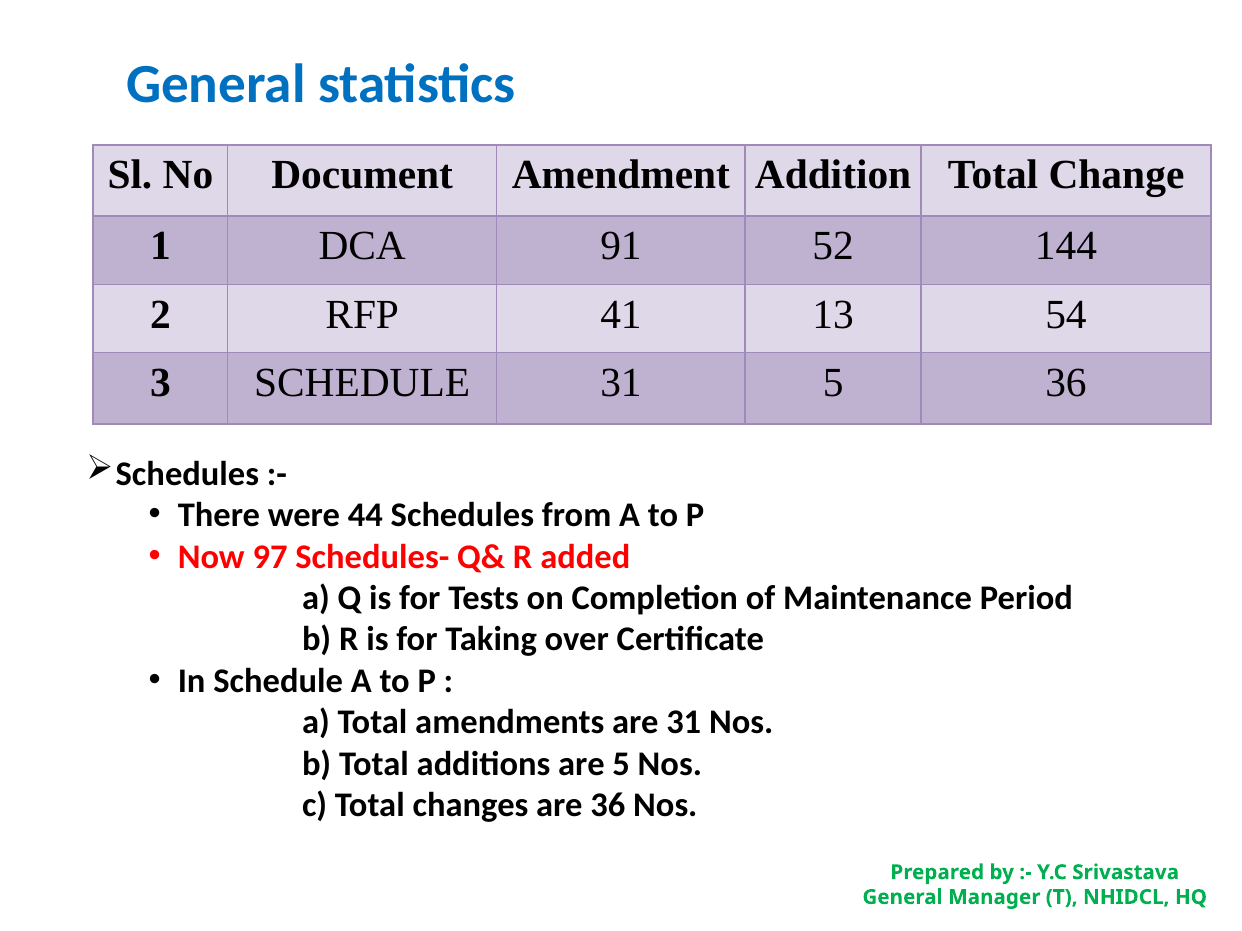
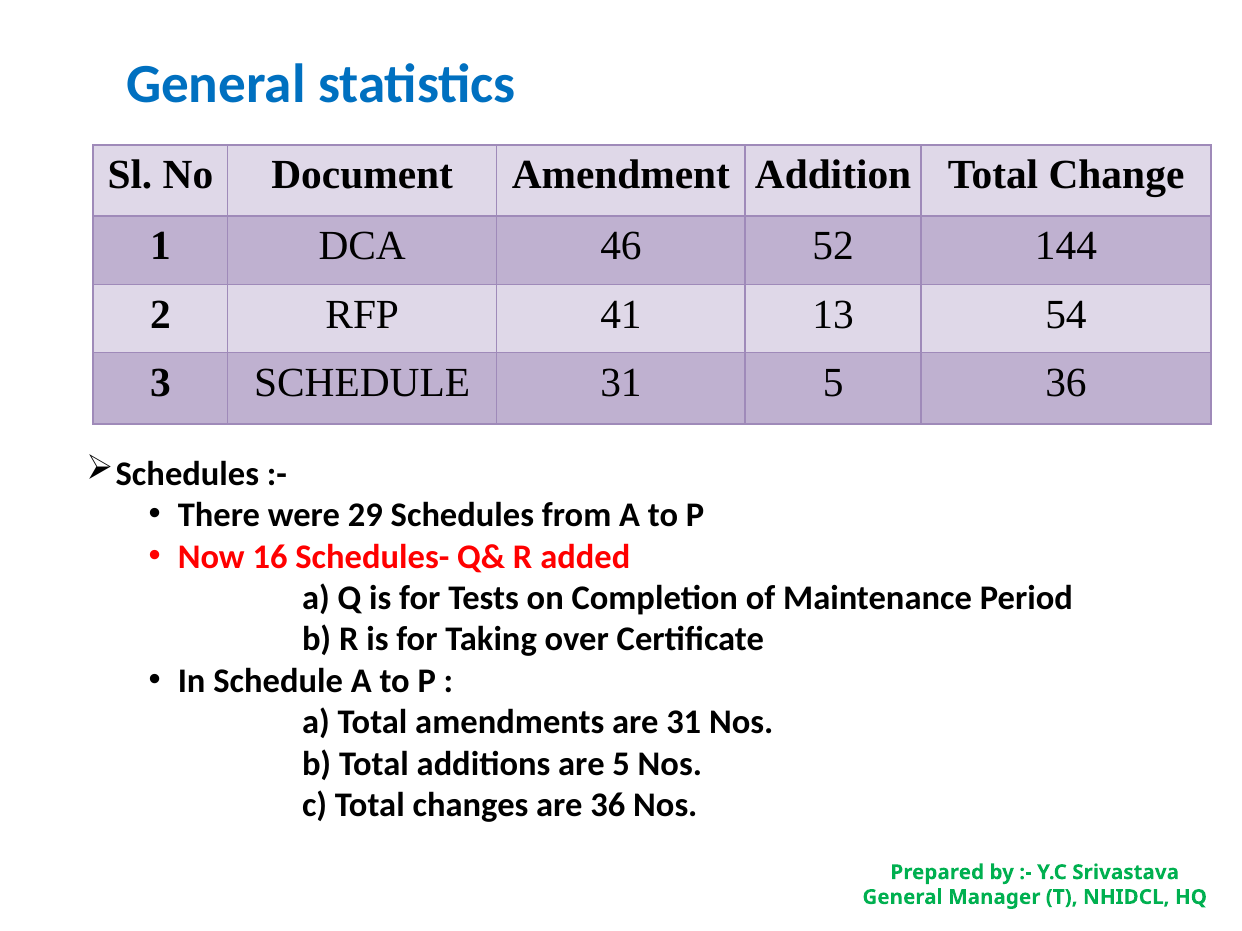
91: 91 -> 46
44: 44 -> 29
97: 97 -> 16
